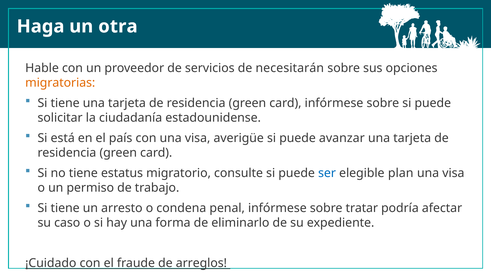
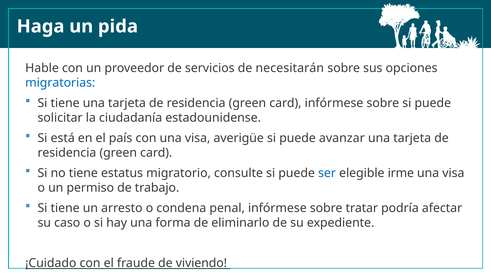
otra: otra -> pida
migratorias colour: orange -> blue
plan: plan -> irme
arreglos: arreglos -> viviendo
